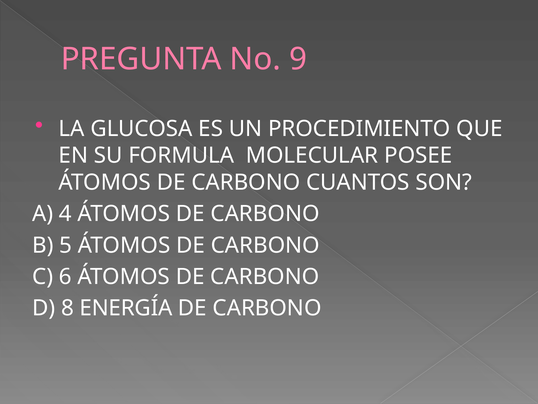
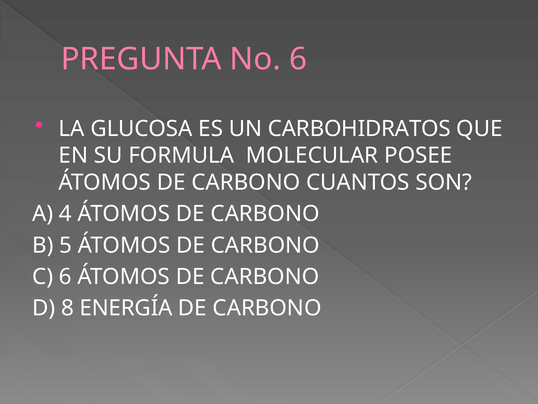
No 9: 9 -> 6
PROCEDIMIENTO: PROCEDIMIENTO -> CARBOHIDRATOS
